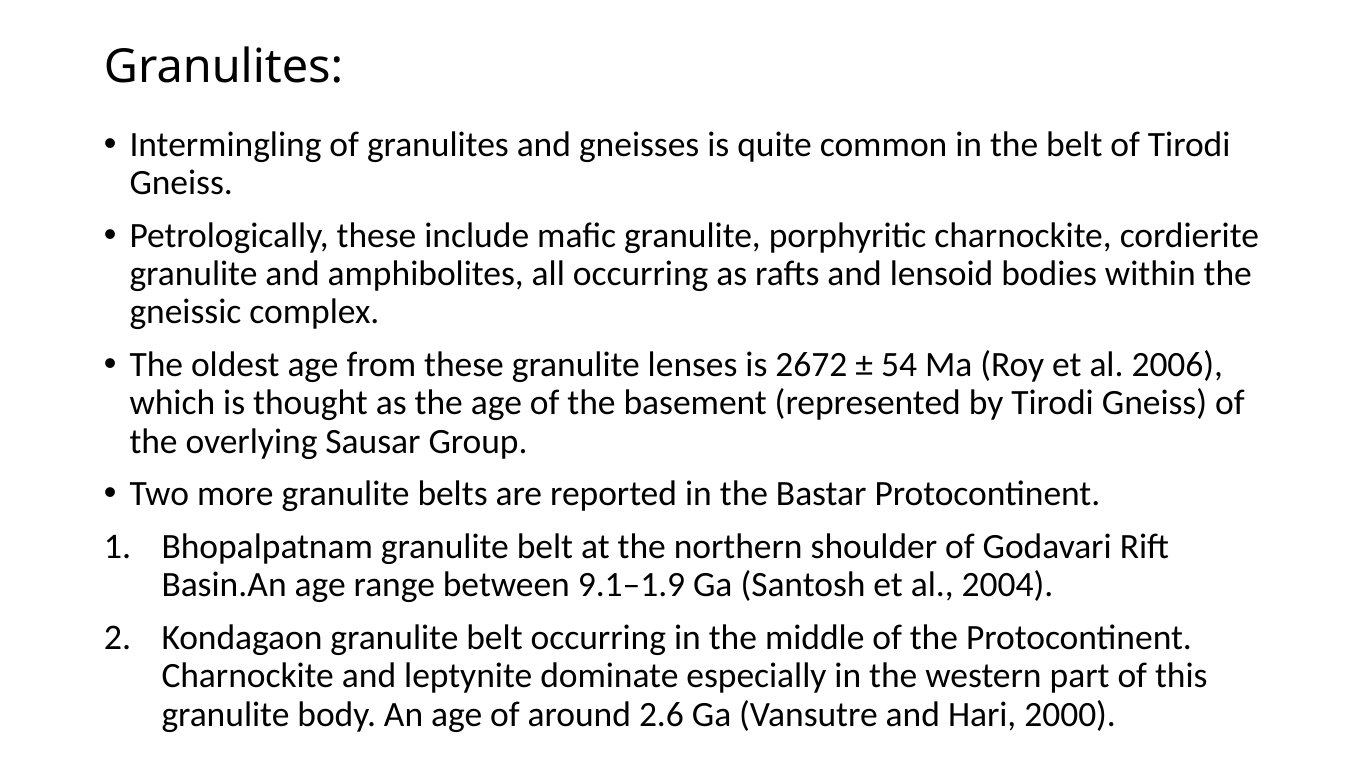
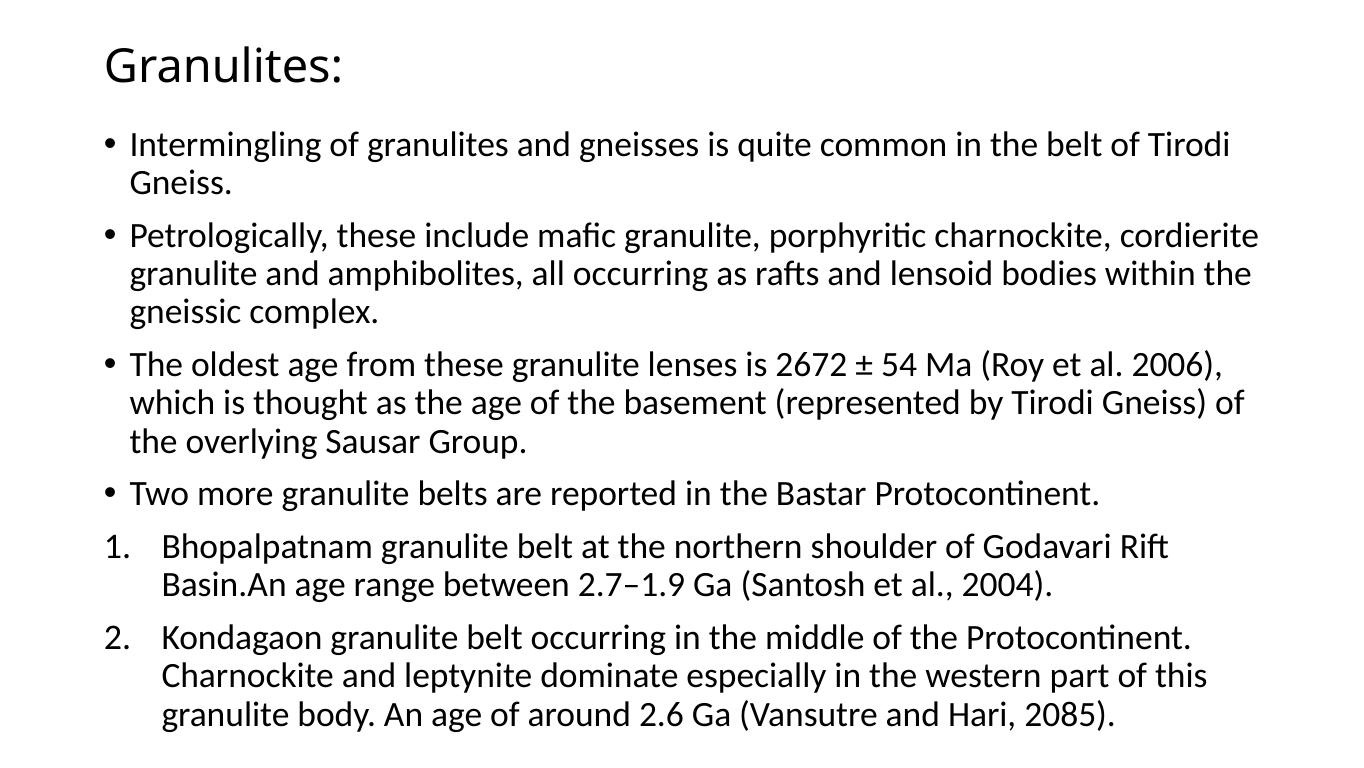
9.1–1.9: 9.1–1.9 -> 2.7–1.9
2000: 2000 -> 2085
